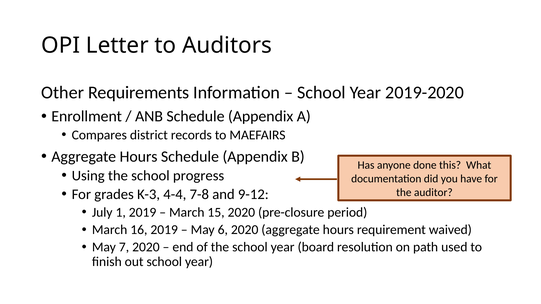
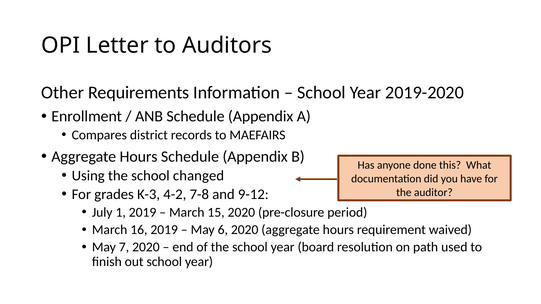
progress: progress -> changed
4-4: 4-4 -> 4-2
